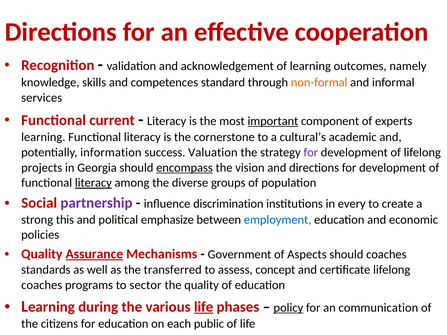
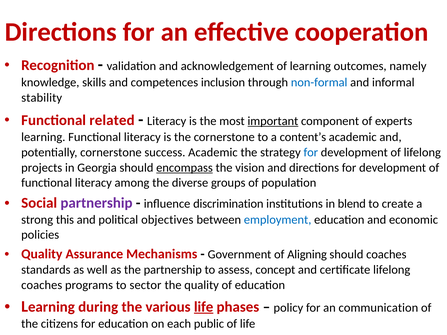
standard: standard -> inclusion
non-formal colour: orange -> blue
services: services -> stability
current: current -> related
cultural’s: cultural’s -> content’s
potentially information: information -> cornerstone
success Valuation: Valuation -> Academic
for at (311, 153) colour: purple -> blue
literacy at (93, 183) underline: present -> none
every: every -> blend
emphasize: emphasize -> objectives
Assurance underline: present -> none
Aspects: Aspects -> Aligning
the transferred: transferred -> partnership
policy underline: present -> none
